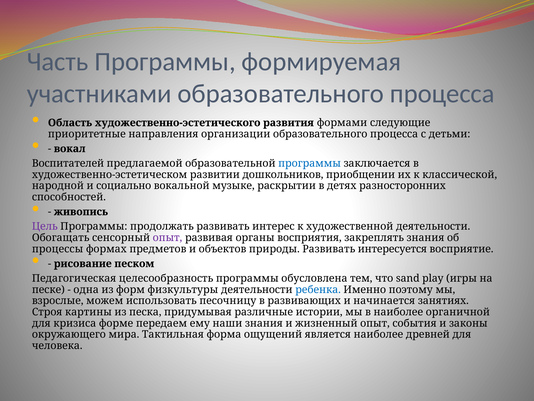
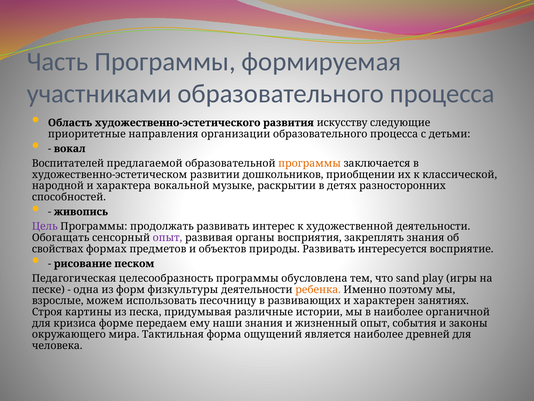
формами: формами -> искусству
программы at (310, 163) colour: blue -> orange
социально: социально -> характера
процессы: процессы -> свойствах
ребенка colour: blue -> orange
начинается: начинается -> характерен
